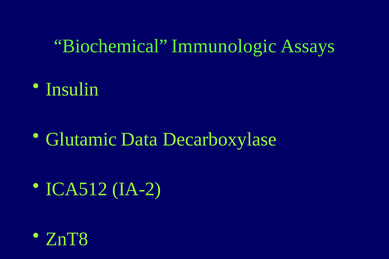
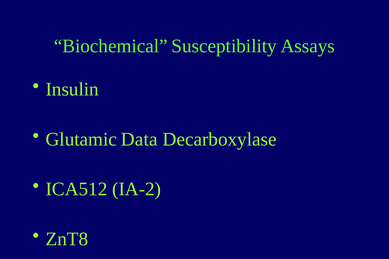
Immunologic: Immunologic -> Susceptibility
